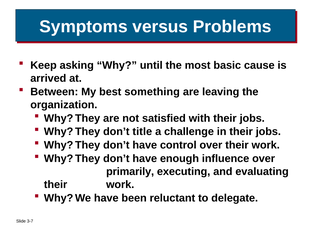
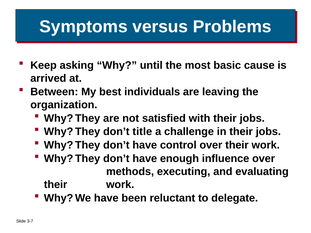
something: something -> individuals
primarily: primarily -> methods
